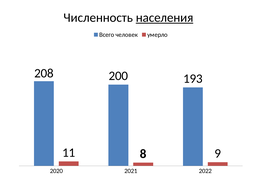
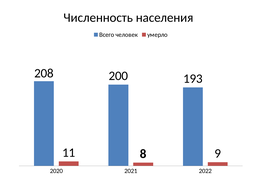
населения underline: present -> none
